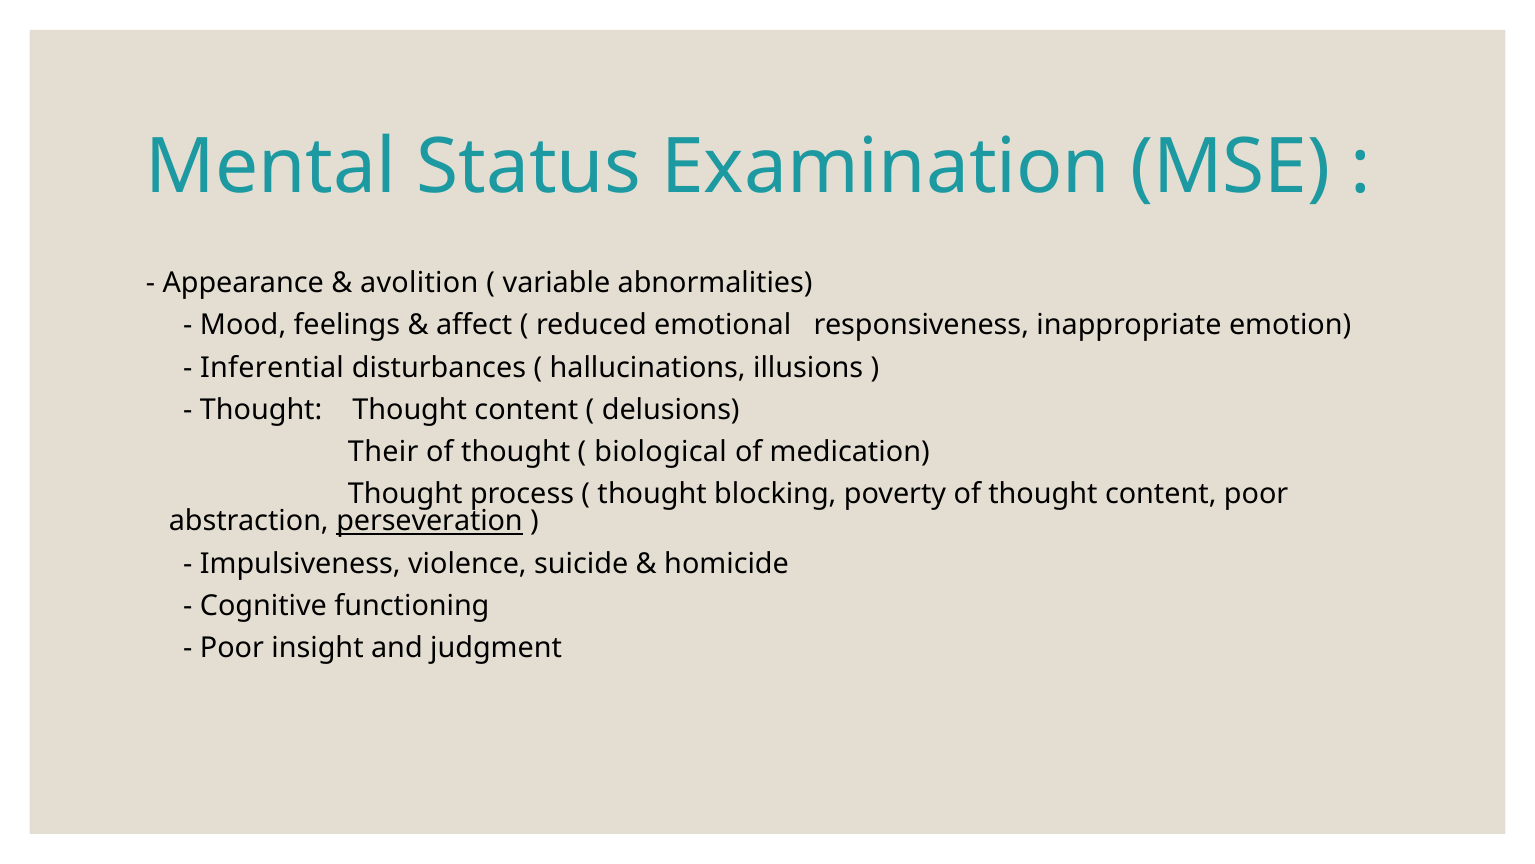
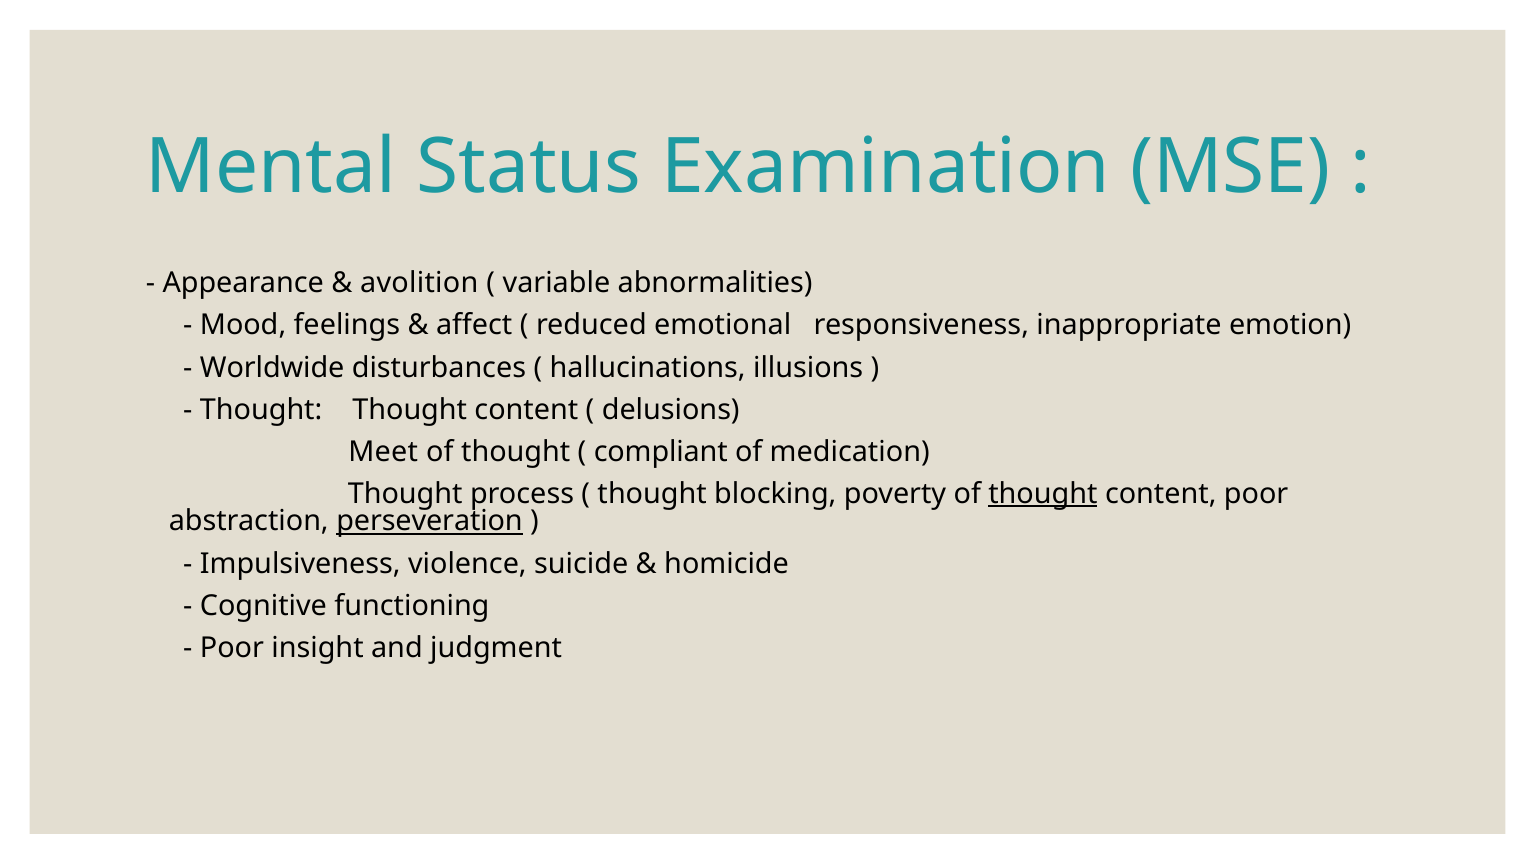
Inferential: Inferential -> Worldwide
Their: Their -> Meet
biological: biological -> compliant
thought at (1043, 493) underline: none -> present
